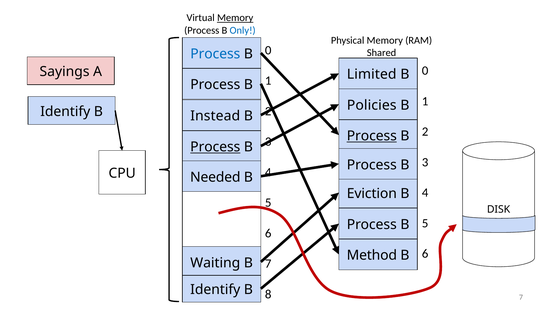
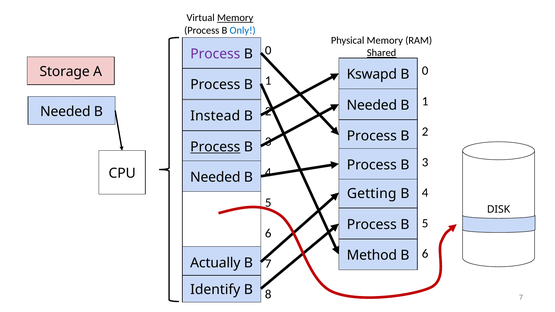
Shared underline: none -> present
Process at (215, 54) colour: blue -> purple
Sayings: Sayings -> Storage
Limited: Limited -> Kswapd
Policies at (372, 105): Policies -> Needed
Identify at (65, 111): Identify -> Needed
Process at (372, 136) underline: present -> none
Eviction: Eviction -> Getting
Waiting: Waiting -> Actually
